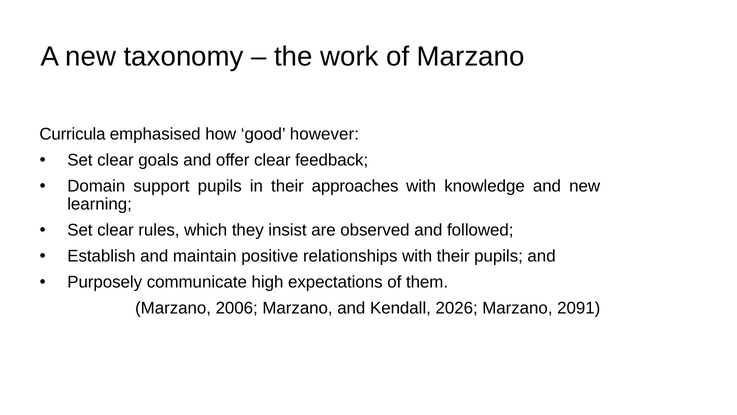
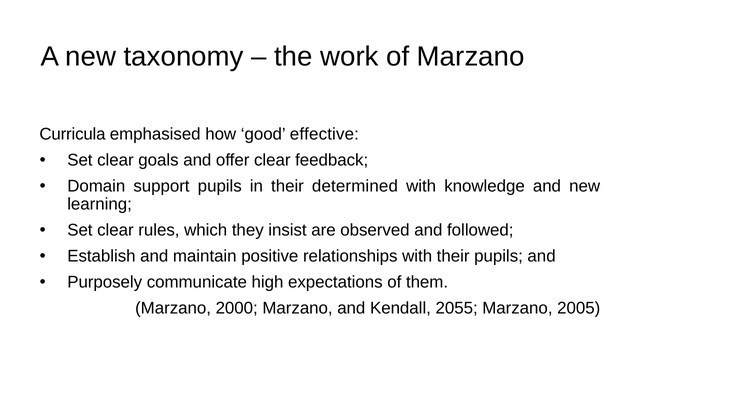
however: however -> effective
approaches: approaches -> determined
2006: 2006 -> 2000
2026: 2026 -> 2055
2091: 2091 -> 2005
